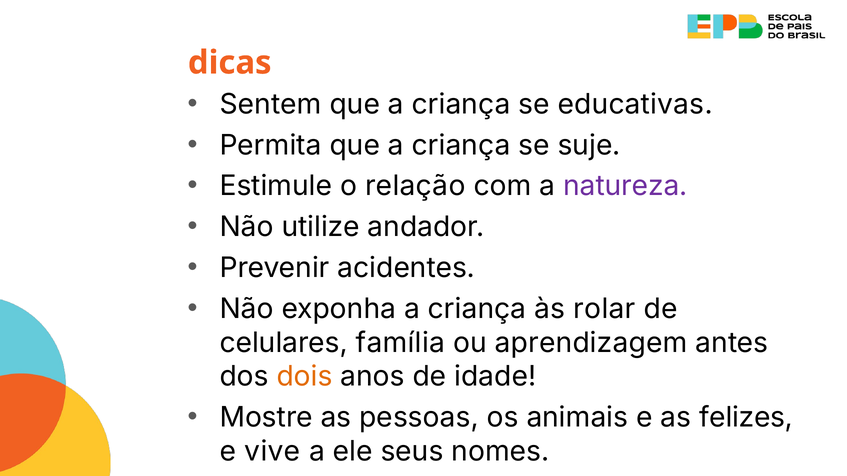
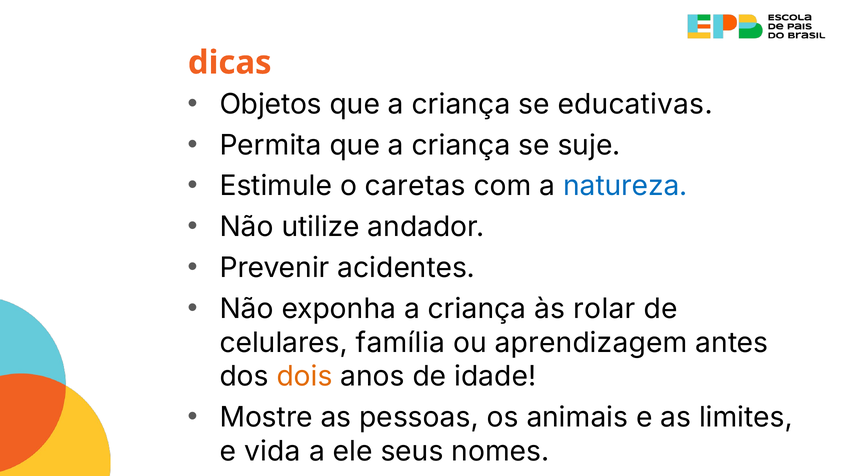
Sentem: Sentem -> Objetos
relação: relação -> caretas
natureza colour: purple -> blue
felizes: felizes -> limites
vive: vive -> vida
